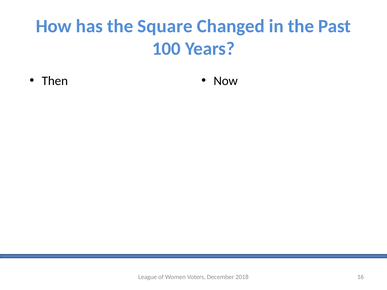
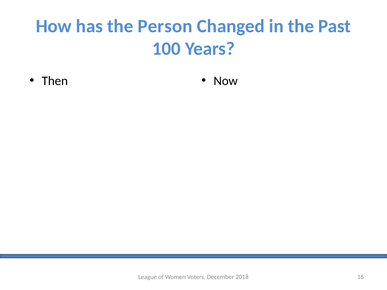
Square: Square -> Person
